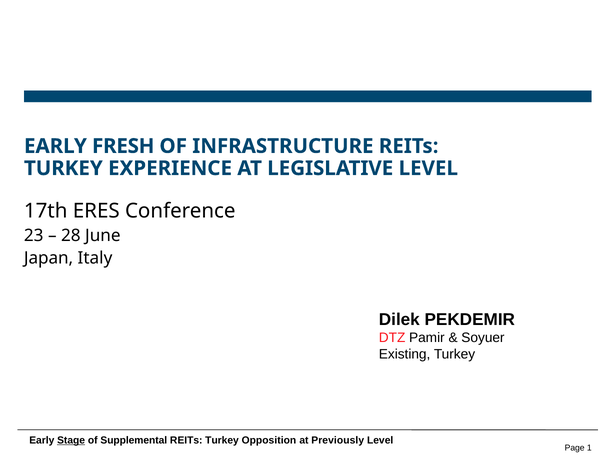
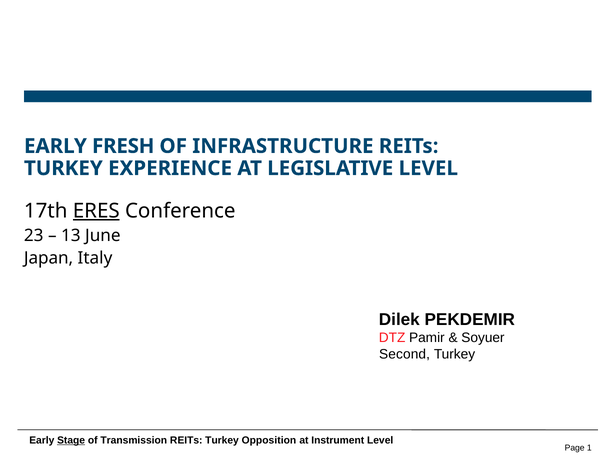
ERES underline: none -> present
28: 28 -> 13
Existing: Existing -> Second
Supplemental: Supplemental -> Transmission
Previously: Previously -> Instrument
